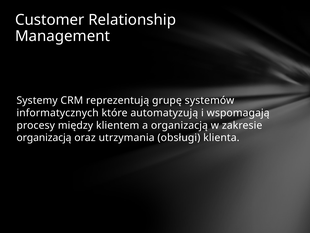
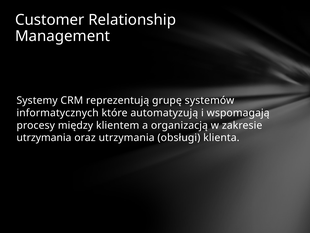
organizacją at (44, 138): organizacją -> utrzymania
